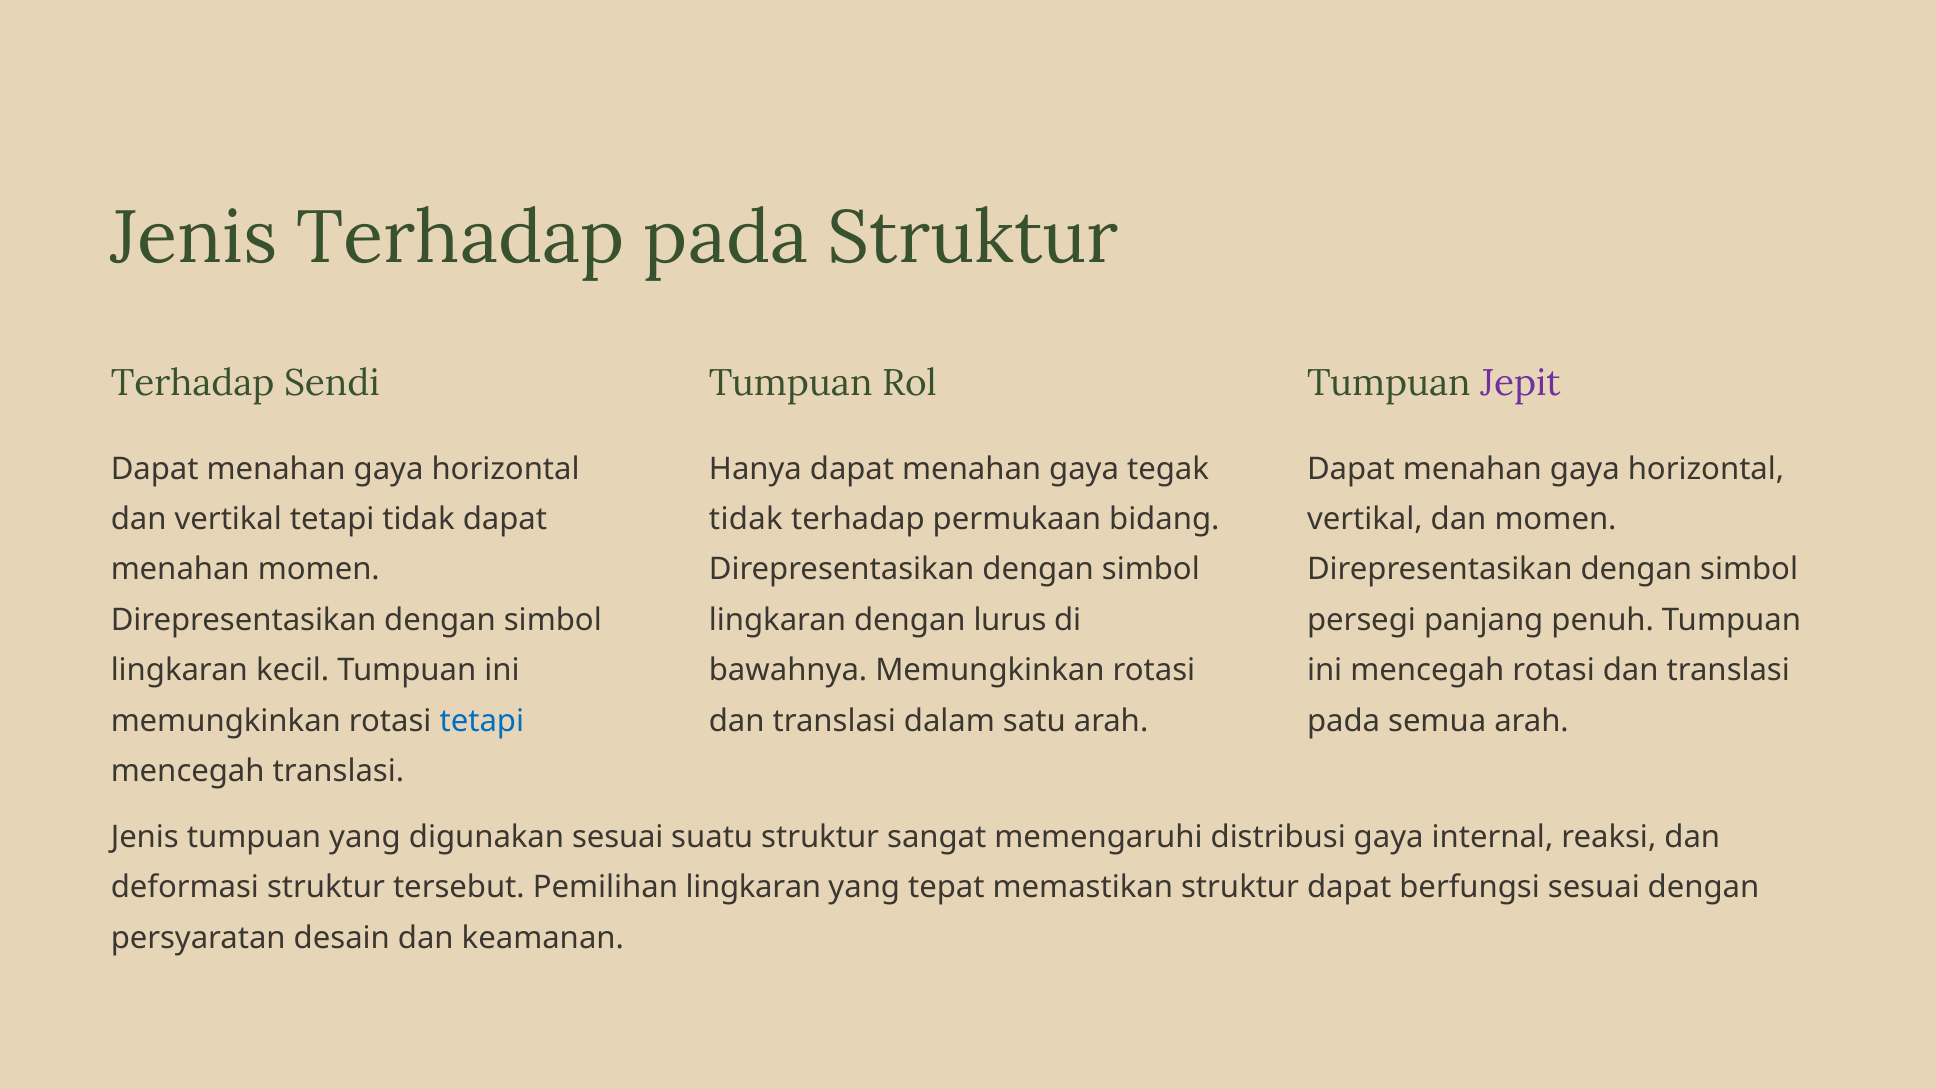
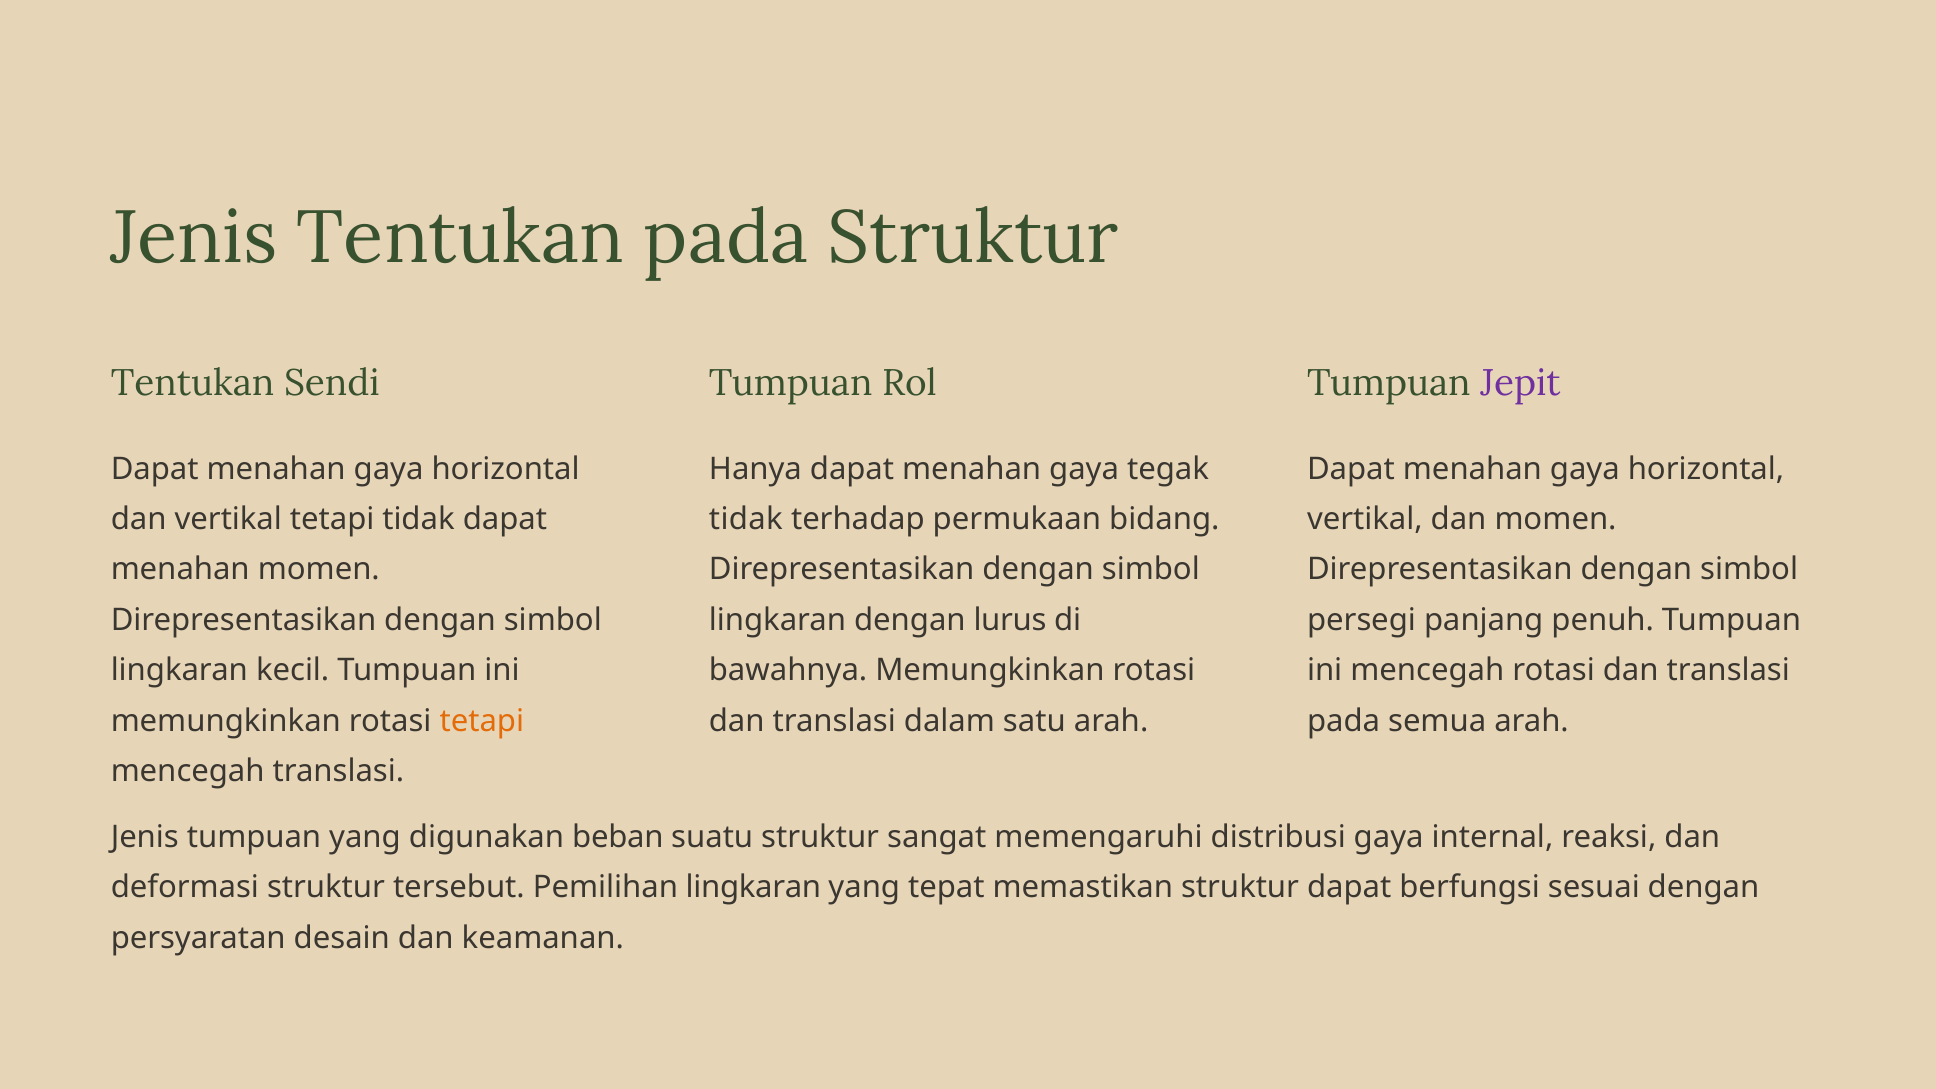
Jenis Terhadap: Terhadap -> Tentukan
Terhadap at (193, 383): Terhadap -> Tentukan
tetapi at (482, 721) colour: blue -> orange
digunakan sesuai: sesuai -> beban
